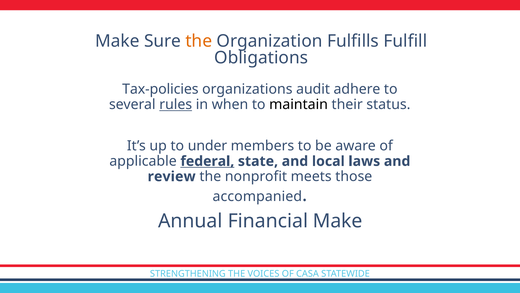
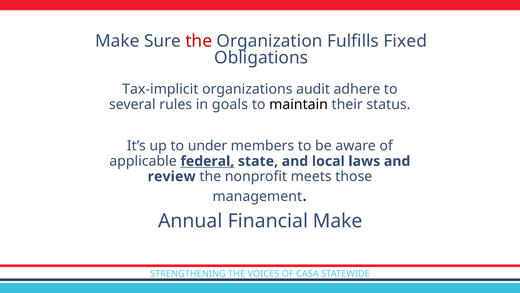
the at (199, 41) colour: orange -> red
Fulfill: Fulfill -> Fixed
Tax-policies: Tax-policies -> Tax-implicit
rules underline: present -> none
when: when -> goals
accompanied: accompanied -> management
